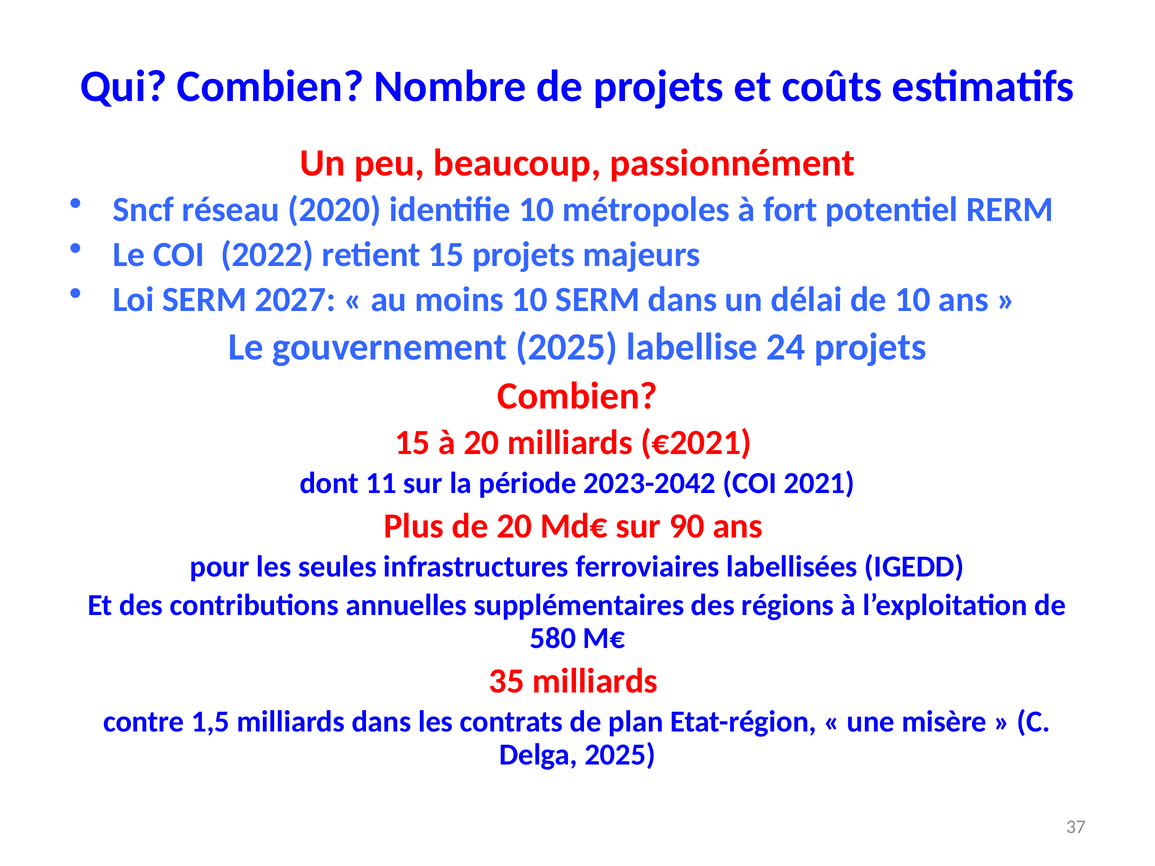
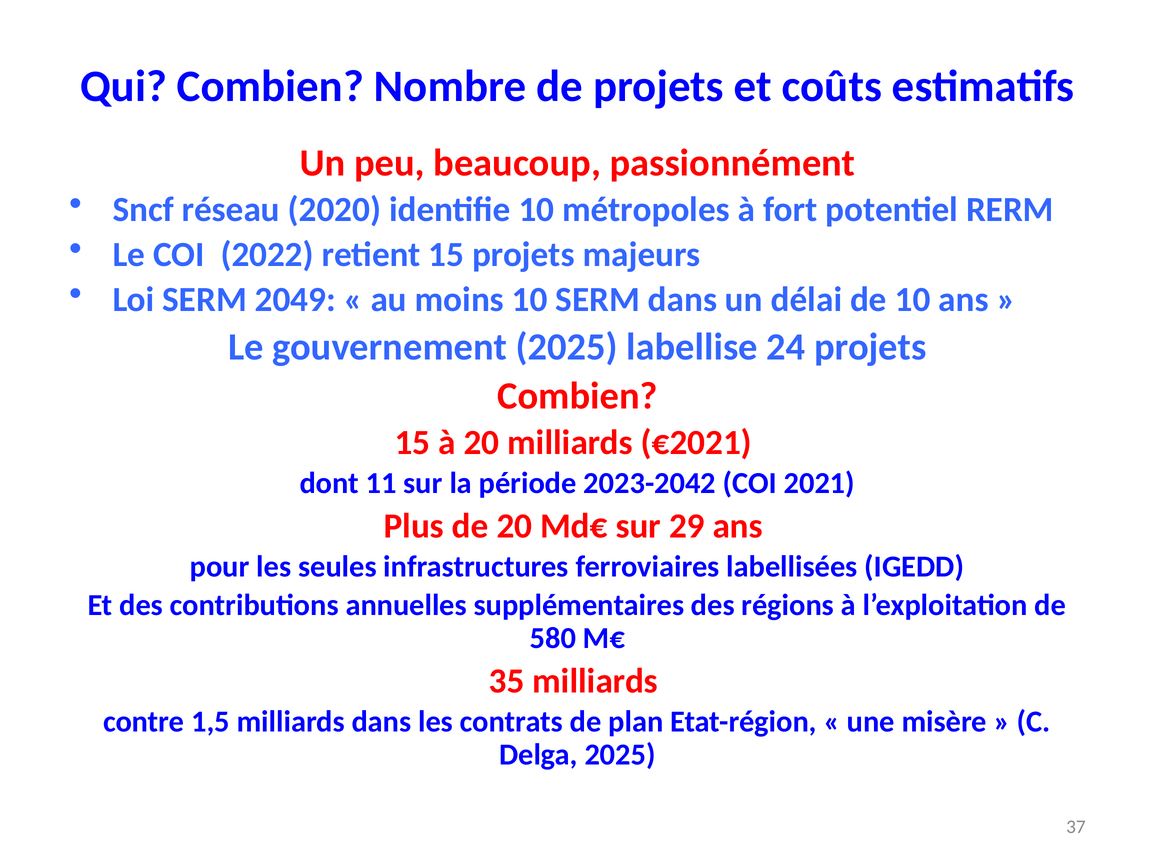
2027: 2027 -> 2049
90: 90 -> 29
